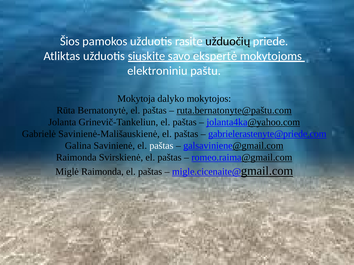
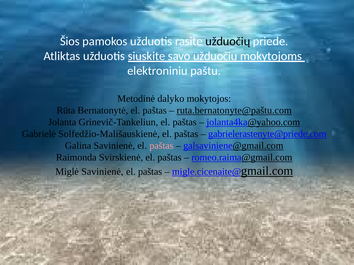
savo ekspertė: ekspertė -> užduočių
Mokytoja: Mokytoja -> Metodinė
Savinienė-Mališauskienė: Savinienė-Mališauskienė -> Solfedžio-Mališauskienė
paštas at (161, 146) colour: white -> pink
Miglė Raimonda: Raimonda -> Savinienė
